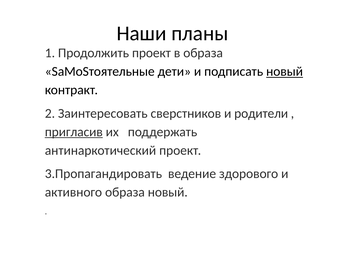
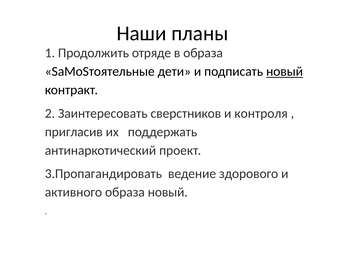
Продолжить проект: проект -> отряде
родители: родители -> контроля
пригласив underline: present -> none
